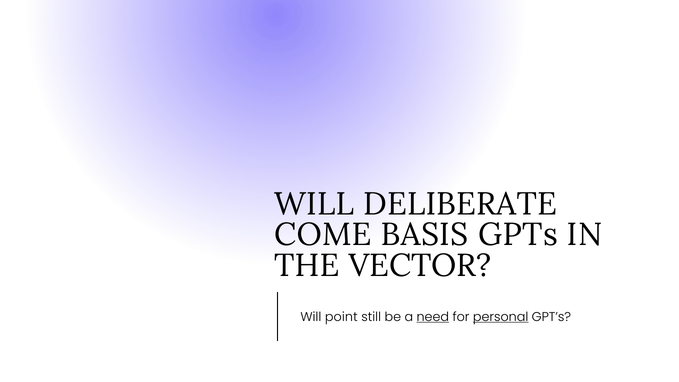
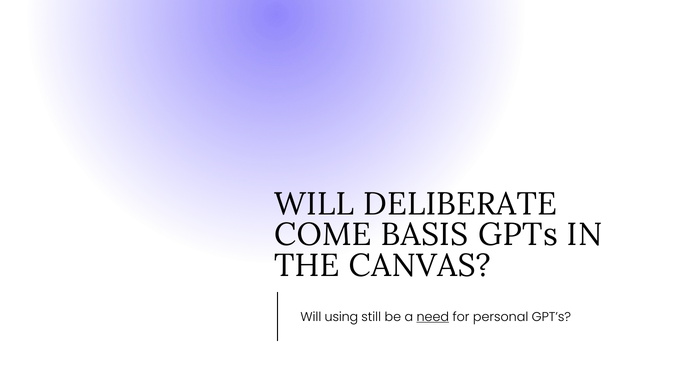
VECTOR: VECTOR -> CANVAS
point: point -> using
personal underline: present -> none
